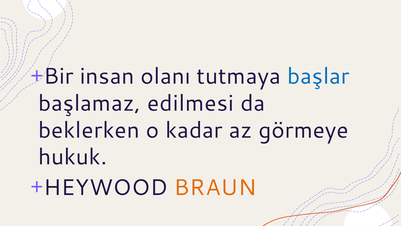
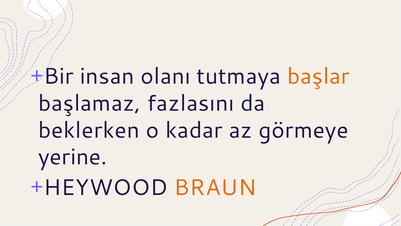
başlar colour: blue -> orange
edilmesi: edilmesi -> fazlasını
hukuk: hukuk -> yerine
